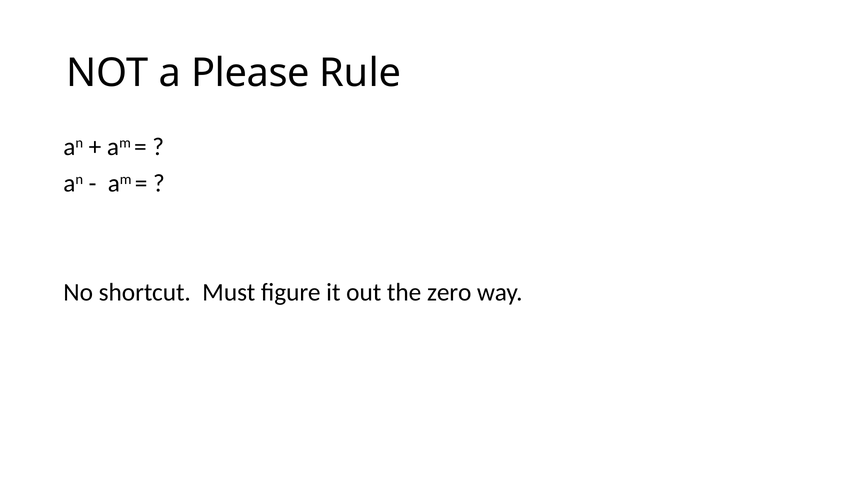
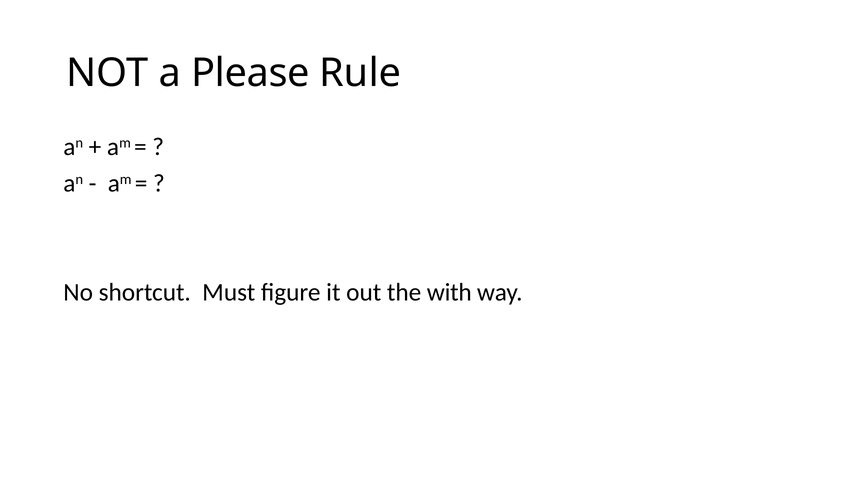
zero: zero -> with
